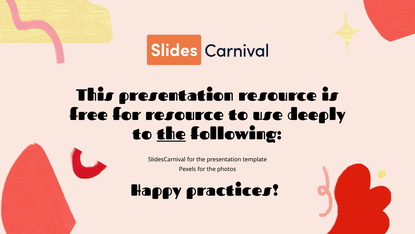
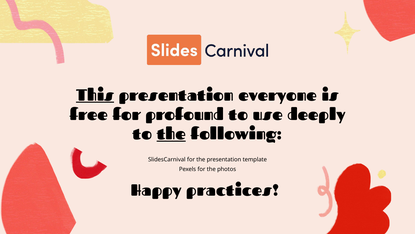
This underline: none -> present
presentation resource: resource -> everyone
for resource: resource -> profound
